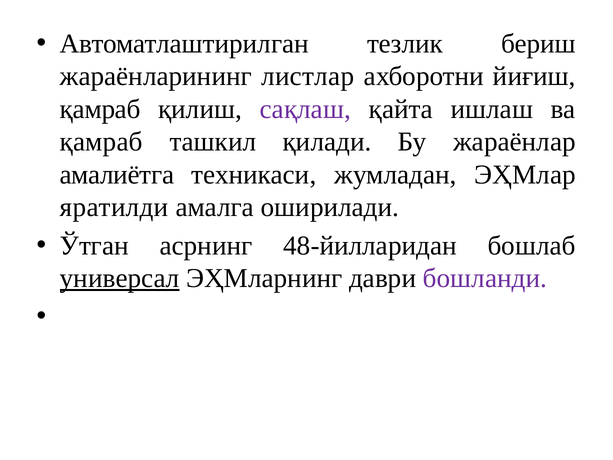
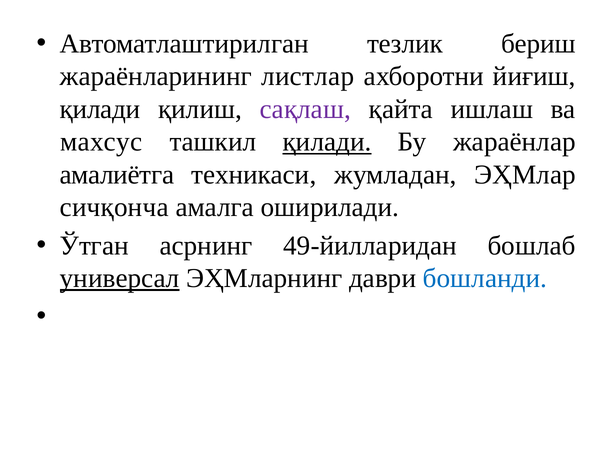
қамраб at (100, 109): қамраб -> қилади
қамраб at (101, 142): қамраб -> махсус
қилади at (327, 142) underline: none -> present
яратилди: яратилди -> сичқонча
48-йилларидан: 48-йилларидан -> 49-йилларидан
бошланди colour: purple -> blue
